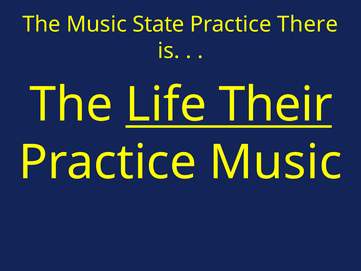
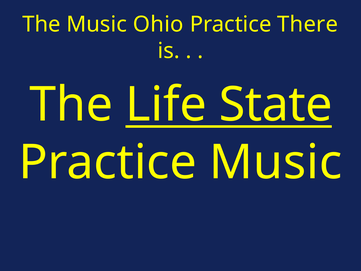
State: State -> Ohio
Their: Their -> State
